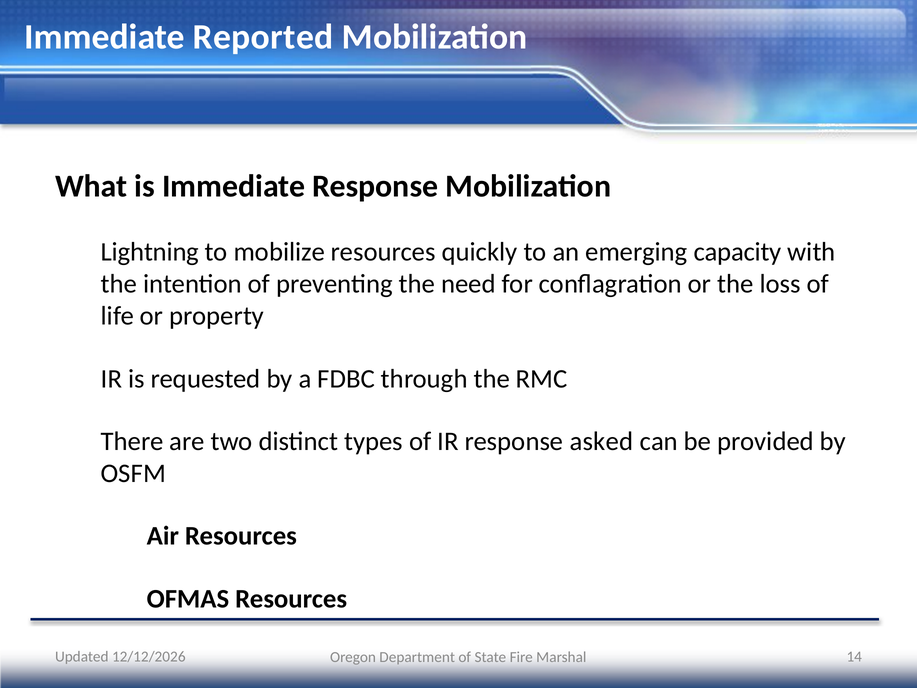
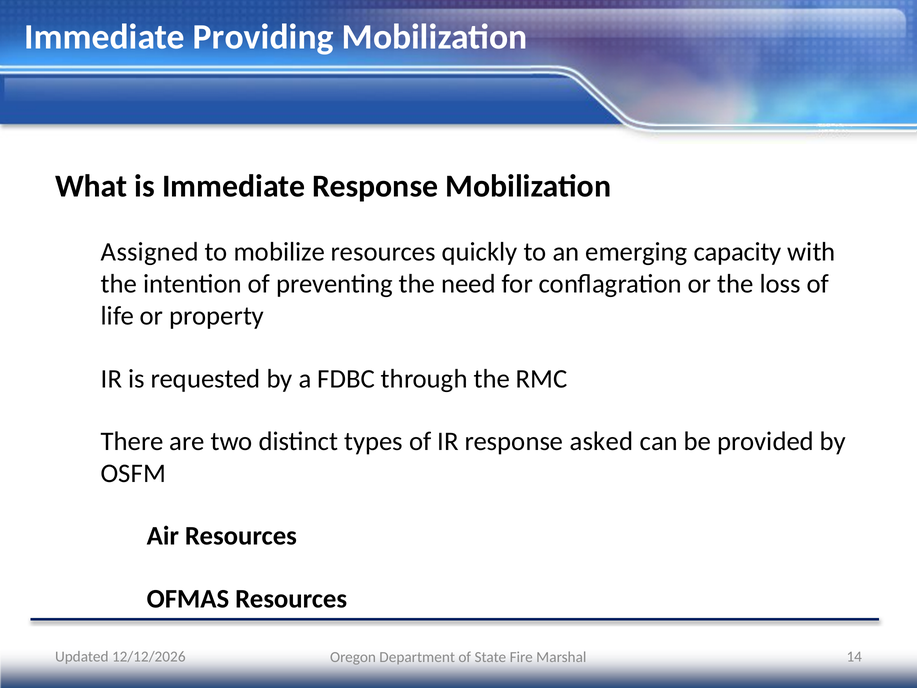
Reported: Reported -> Providing
Lightning: Lightning -> Assigned
